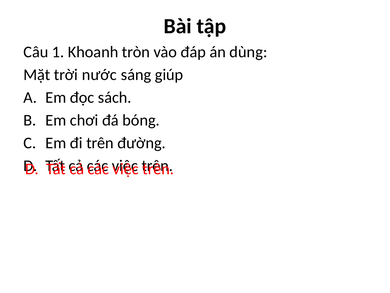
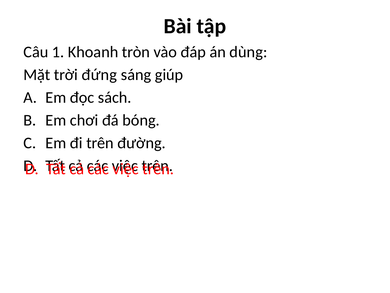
nước: nước -> đứng
